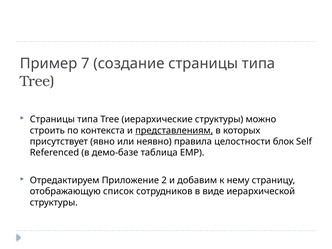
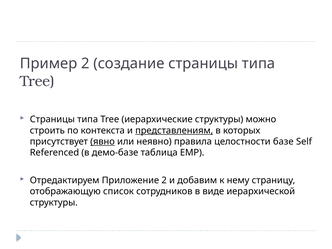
Пример 7: 7 -> 2
явно underline: none -> present
блок: блок -> базе
